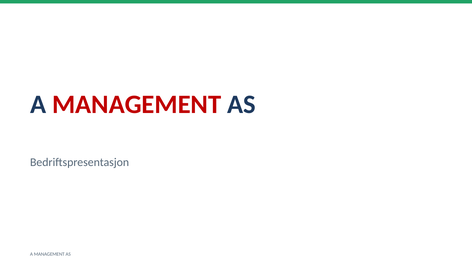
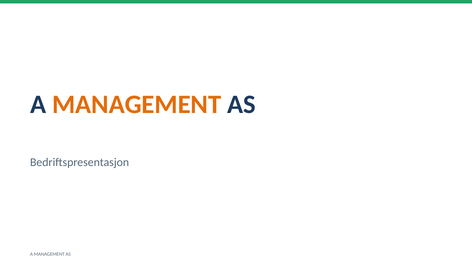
MANAGEMENT at (137, 105) colour: red -> orange
